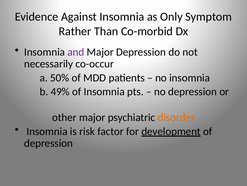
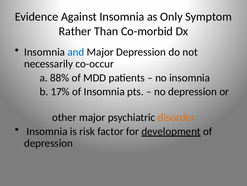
and colour: purple -> blue
50%: 50% -> 88%
49%: 49% -> 17%
